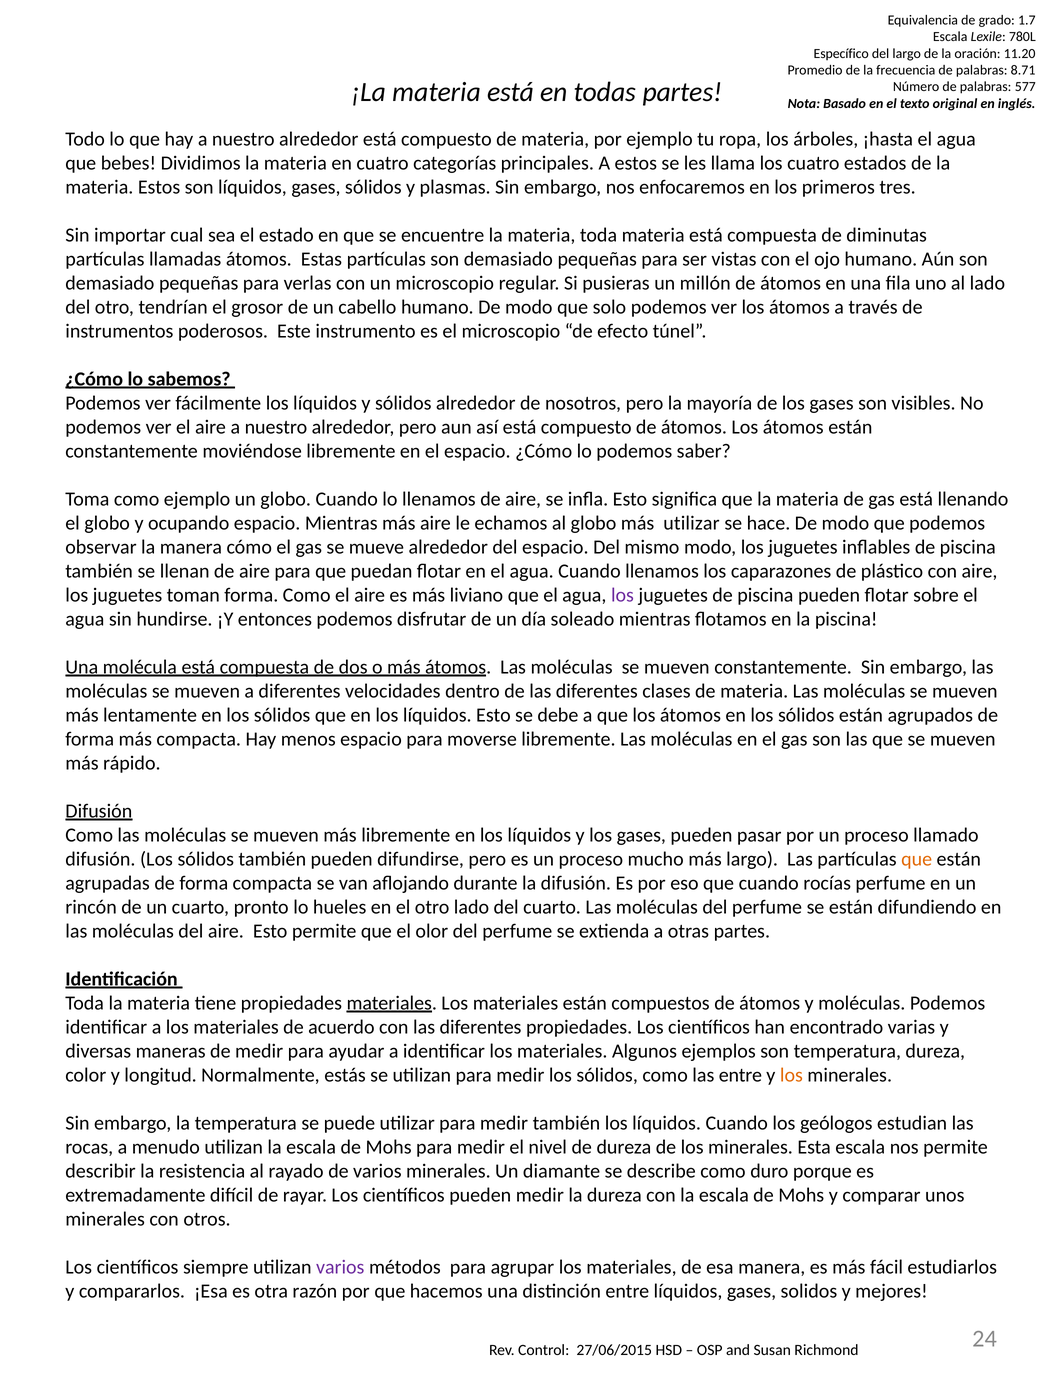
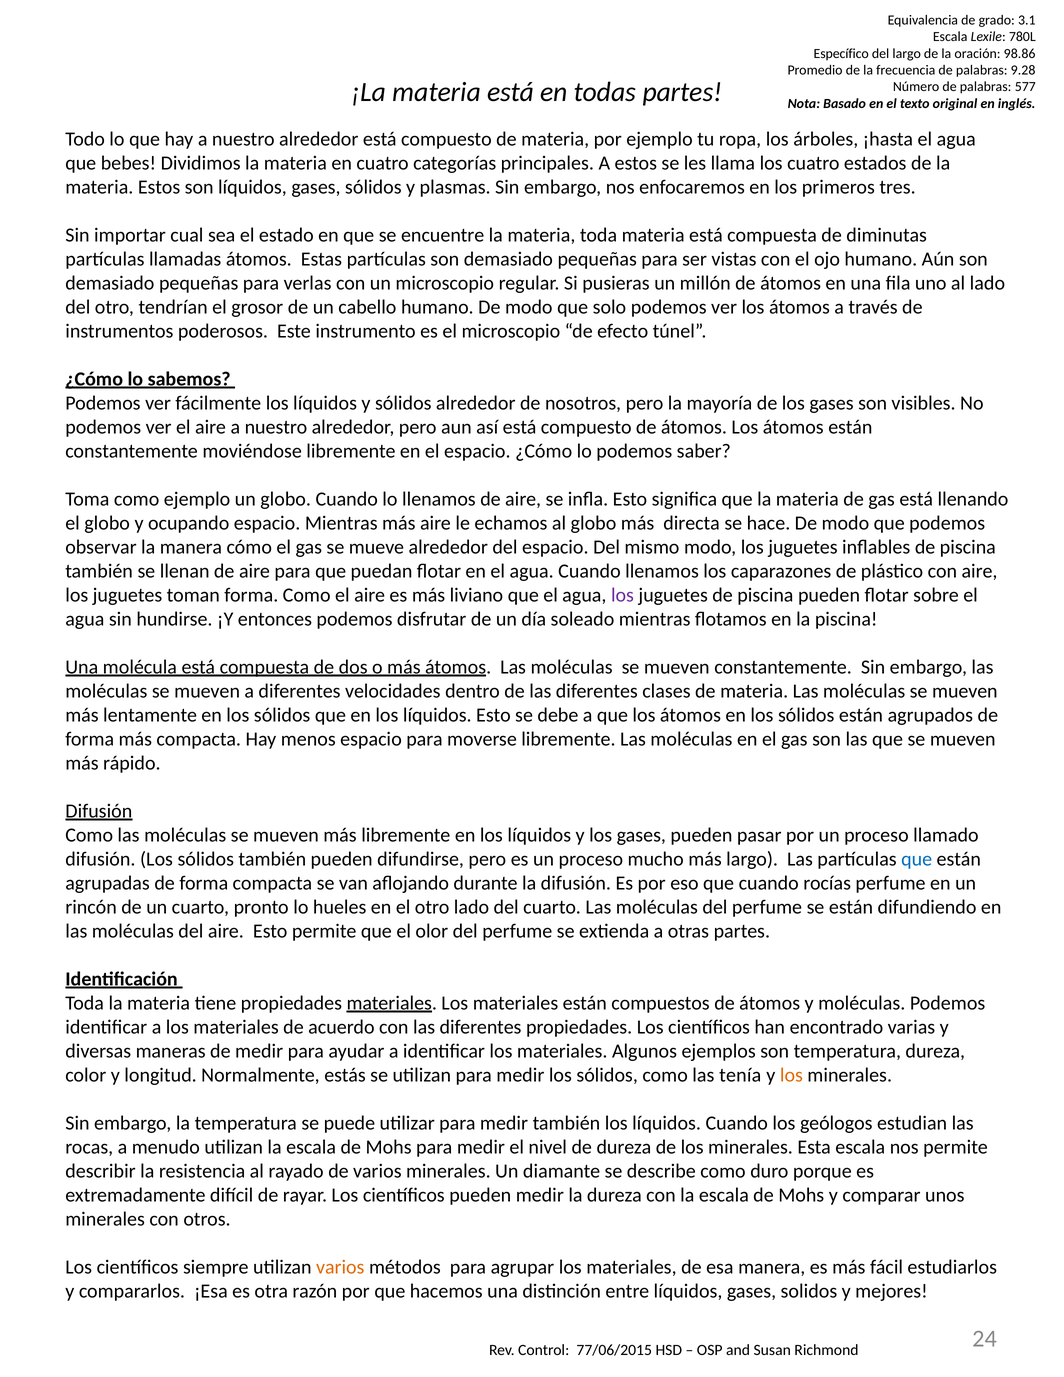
1.7: 1.7 -> 3.1
11.20: 11.20 -> 98.86
8.71: 8.71 -> 9.28
más utilizar: utilizar -> directa
que at (917, 859) colour: orange -> blue
las entre: entre -> tenía
varios at (340, 1267) colour: purple -> orange
27/06/2015: 27/06/2015 -> 77/06/2015
